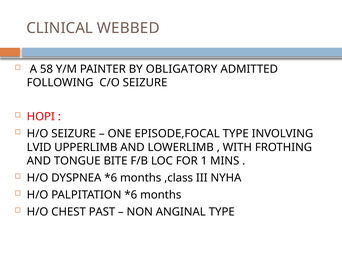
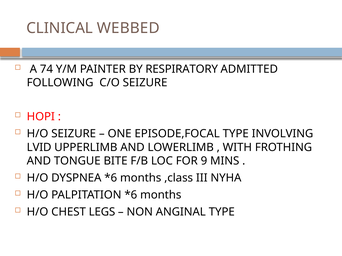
58: 58 -> 74
OBLIGATORY: OBLIGATORY -> RESPIRATORY
1: 1 -> 9
PAST: PAST -> LEGS
